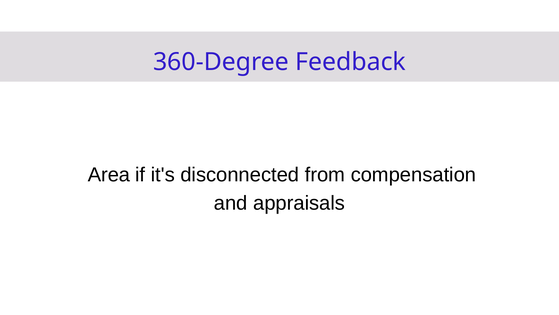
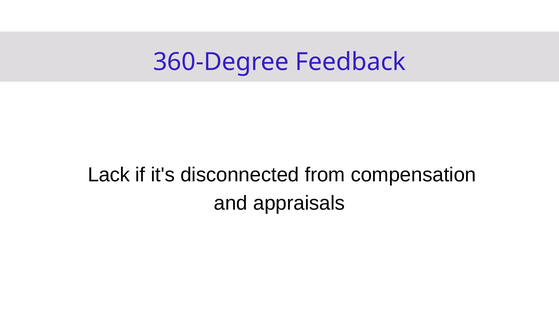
Area: Area -> Lack
